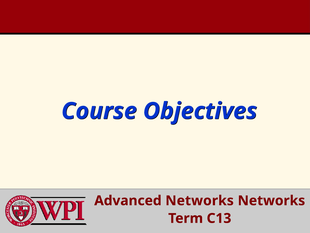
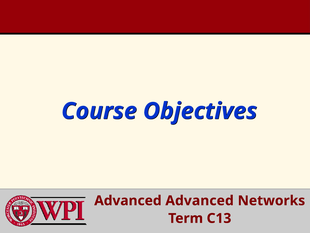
Advanced Networks: Networks -> Advanced
